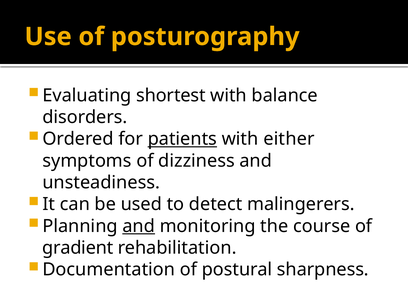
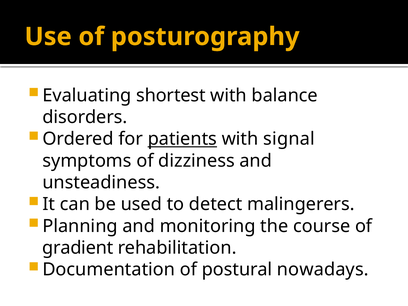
either: either -> signal
and at (139, 226) underline: present -> none
sharpness: sharpness -> nowadays
